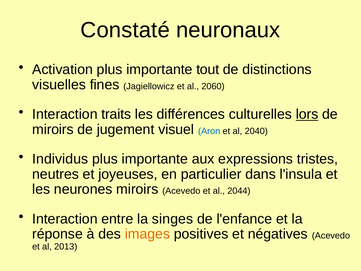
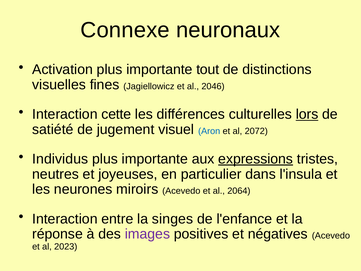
Constaté: Constaté -> Connexe
2060: 2060 -> 2046
traits: traits -> cette
miroirs at (53, 129): miroirs -> satiété
2040: 2040 -> 2072
expressions underline: none -> present
2044: 2044 -> 2064
images colour: orange -> purple
2013: 2013 -> 2023
